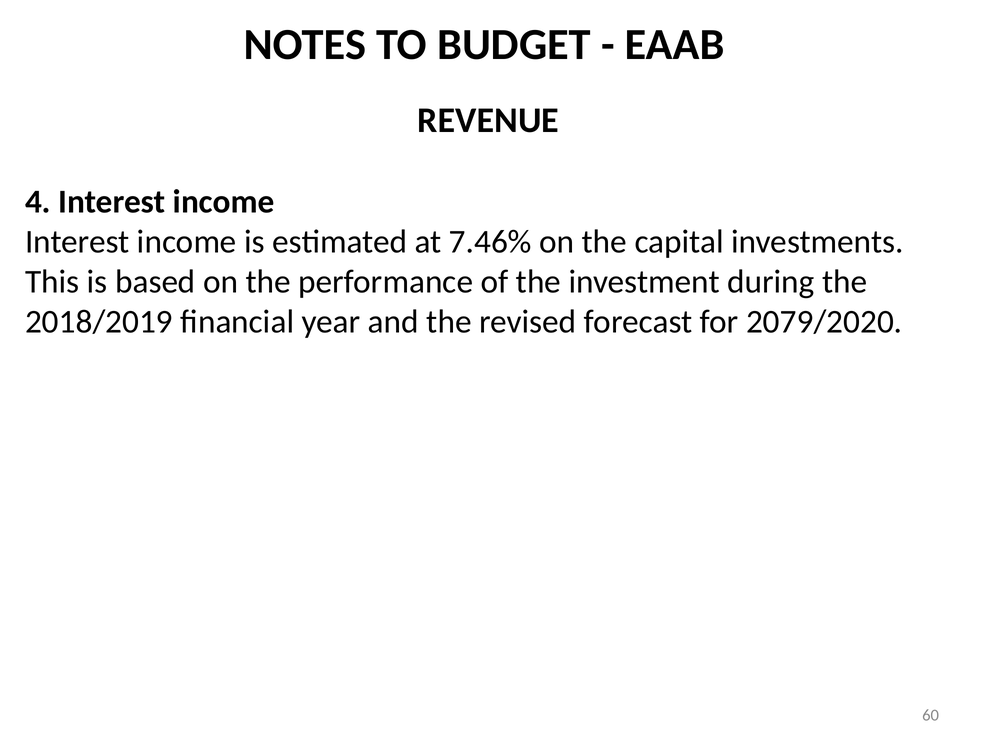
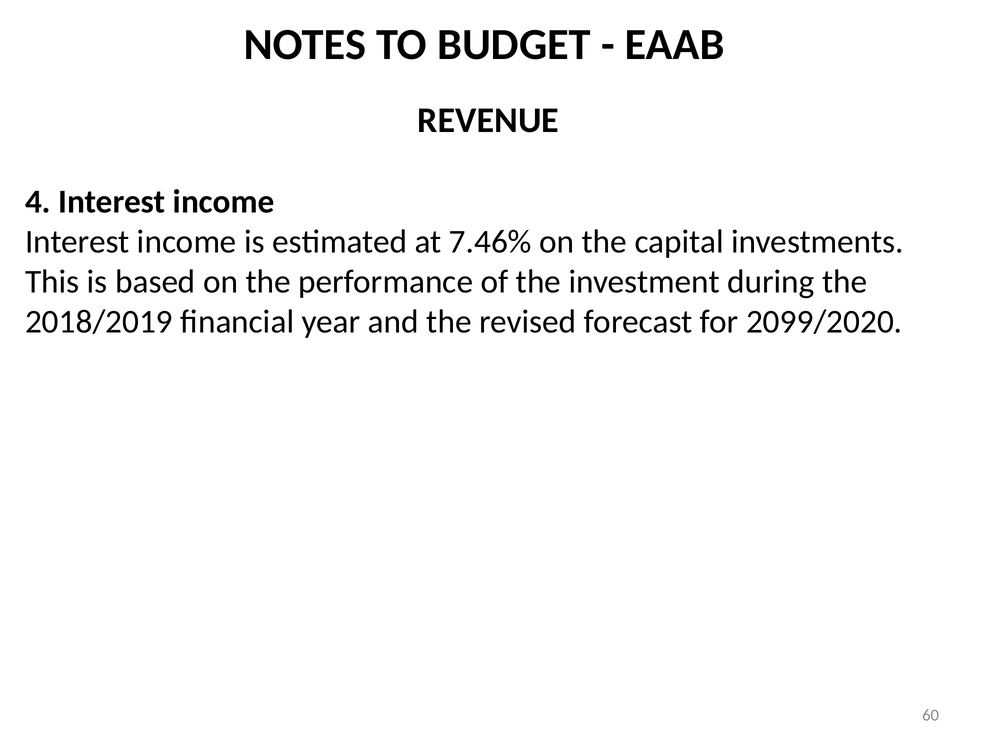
2079/2020: 2079/2020 -> 2099/2020
